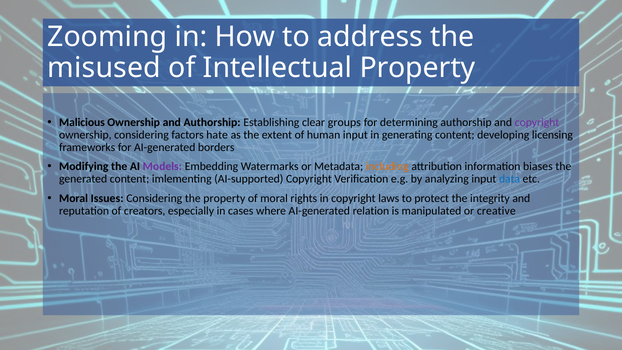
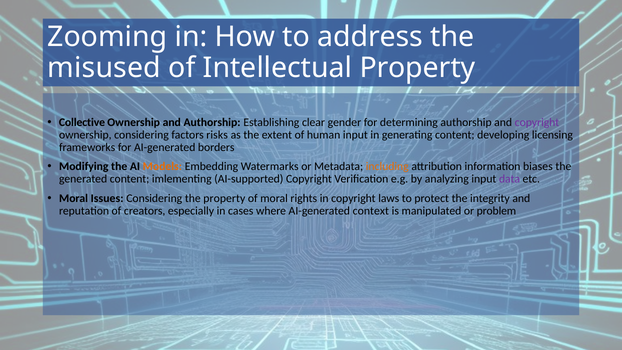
Malicious: Malicious -> Collective
groups: groups -> gender
hate: hate -> risks
Models colour: purple -> orange
data colour: blue -> purple
relation: relation -> context
creative: creative -> problem
